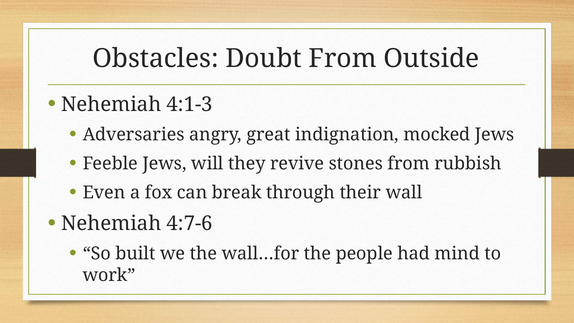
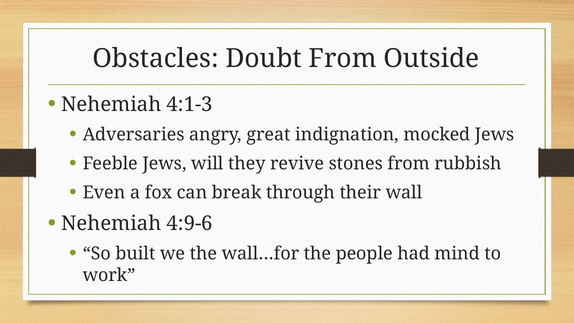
4:7-6: 4:7-6 -> 4:9-6
